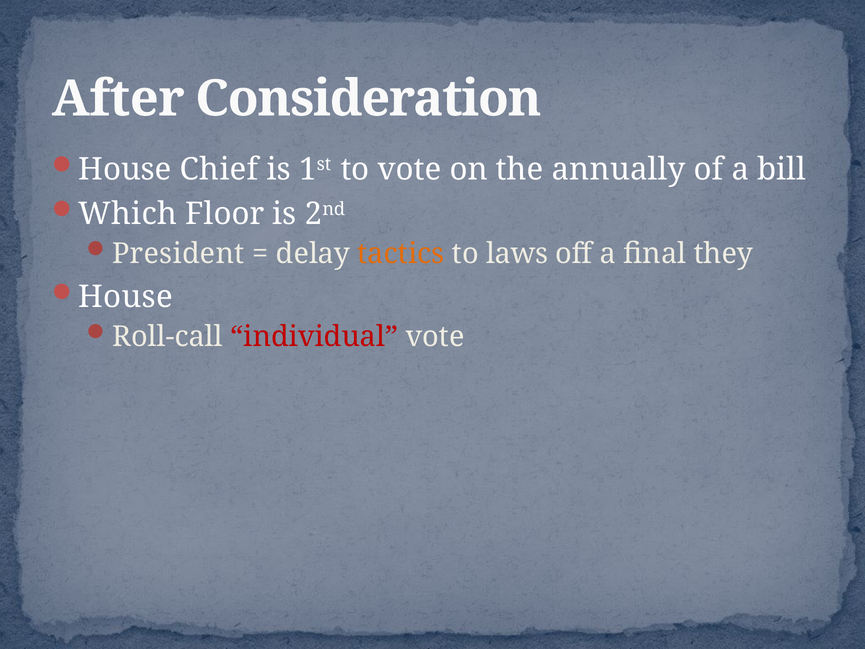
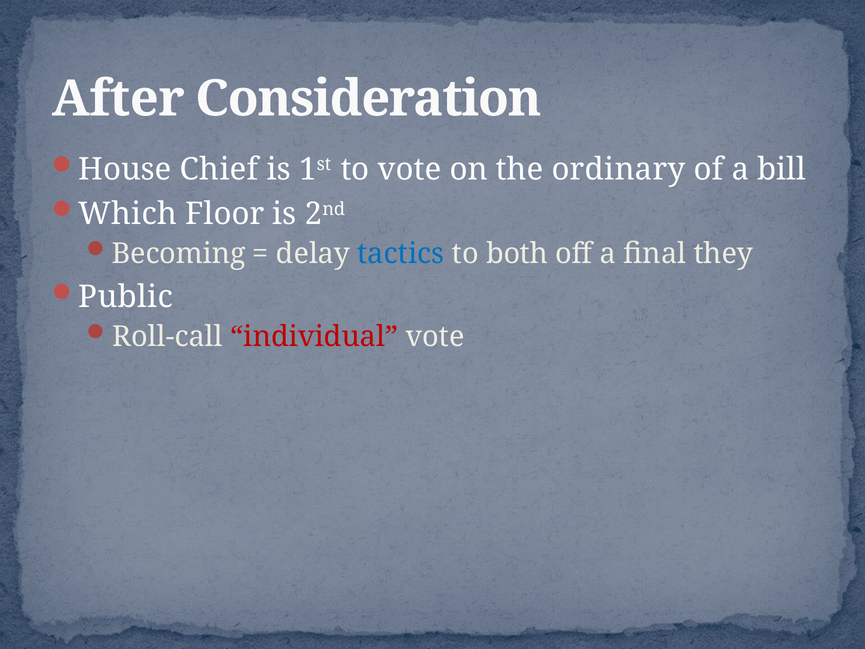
annually: annually -> ordinary
President: President -> Becoming
tactics colour: orange -> blue
laws: laws -> both
House at (126, 297): House -> Public
